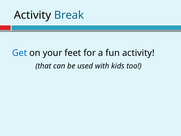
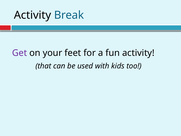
Get colour: blue -> purple
